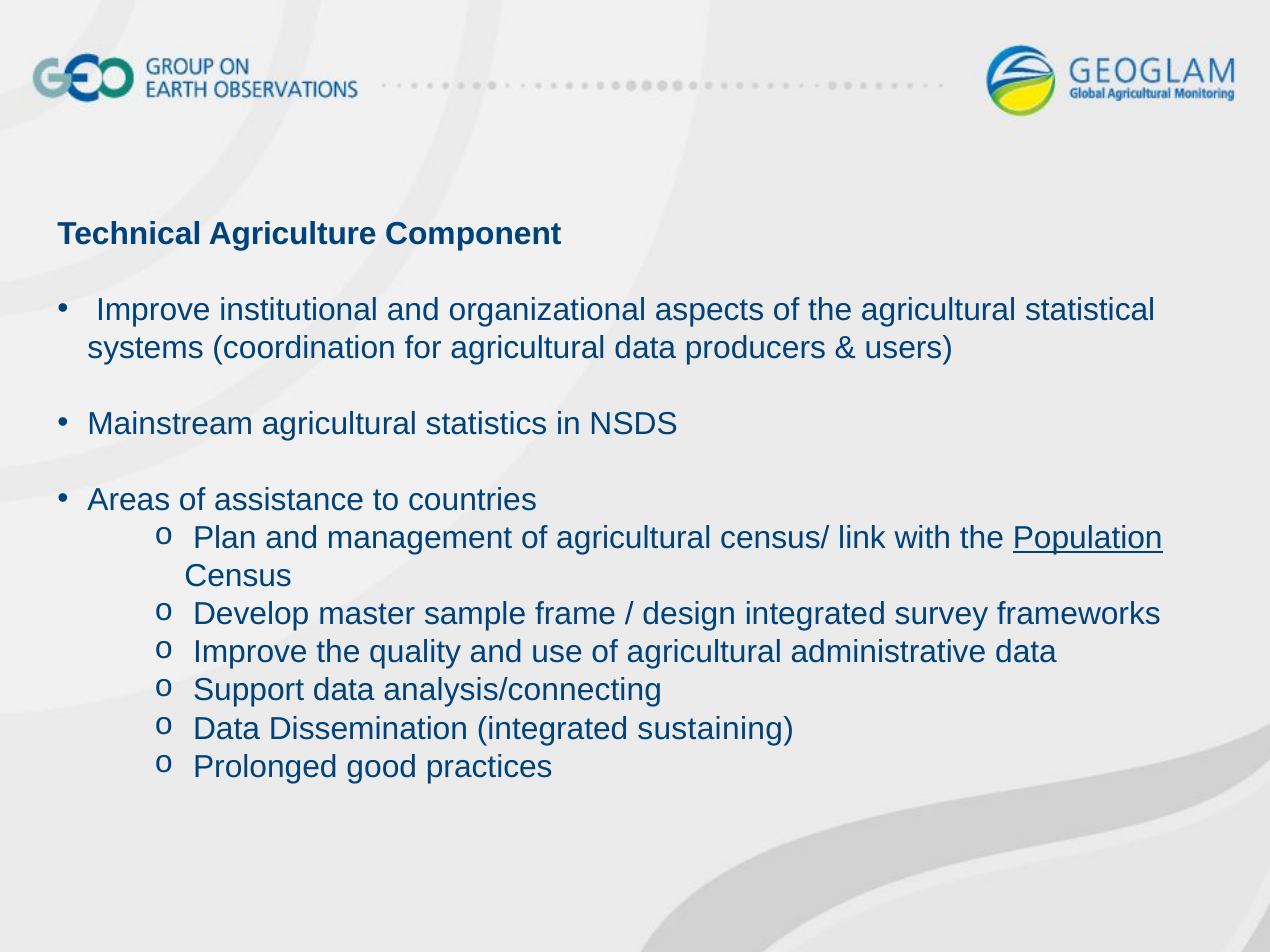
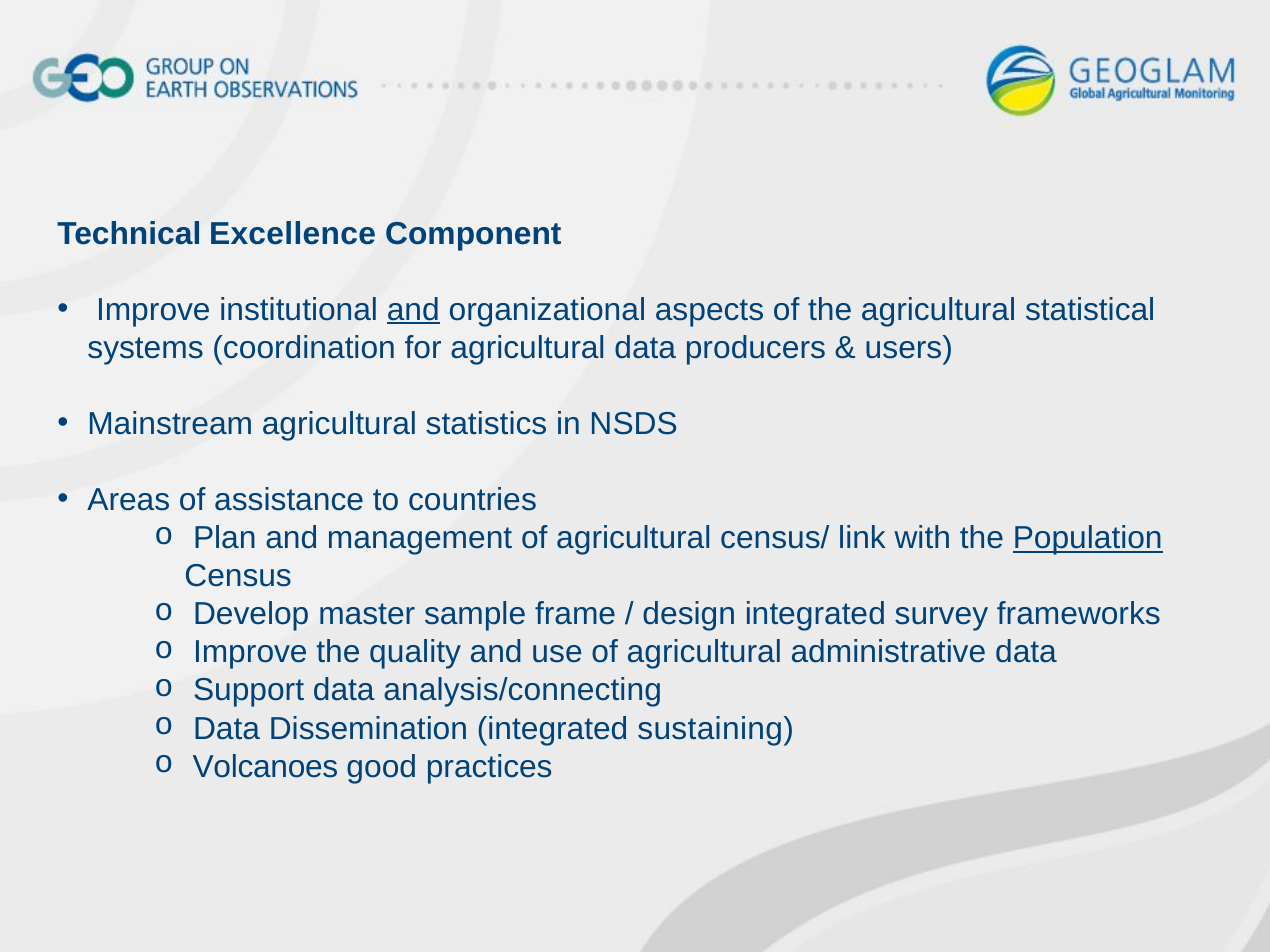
Agriculture: Agriculture -> Excellence
and at (413, 310) underline: none -> present
Prolonged: Prolonged -> Volcanoes
